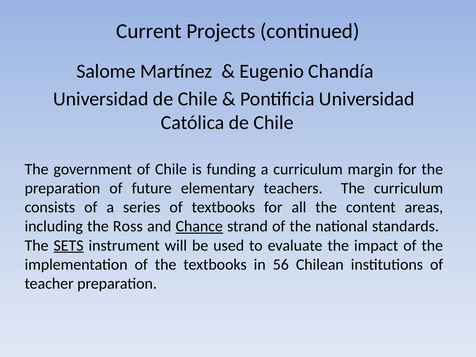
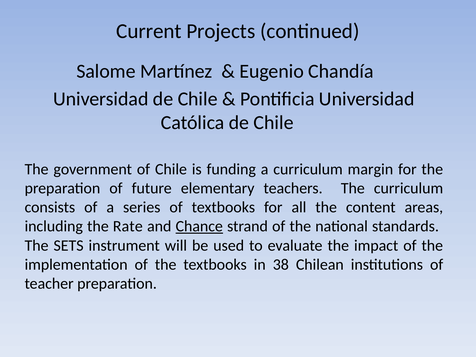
Ross: Ross -> Rate
SETS underline: present -> none
56: 56 -> 38
